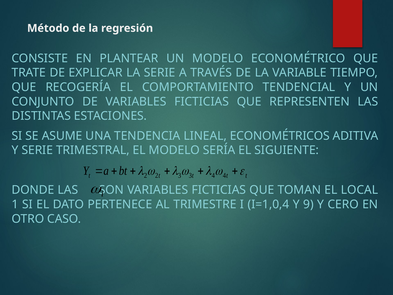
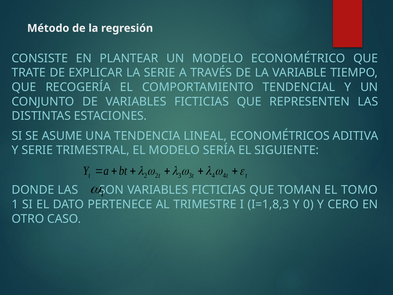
LOCAL: LOCAL -> TOMO
I=1,0,4: I=1,0,4 -> I=1,8,3
9: 9 -> 0
